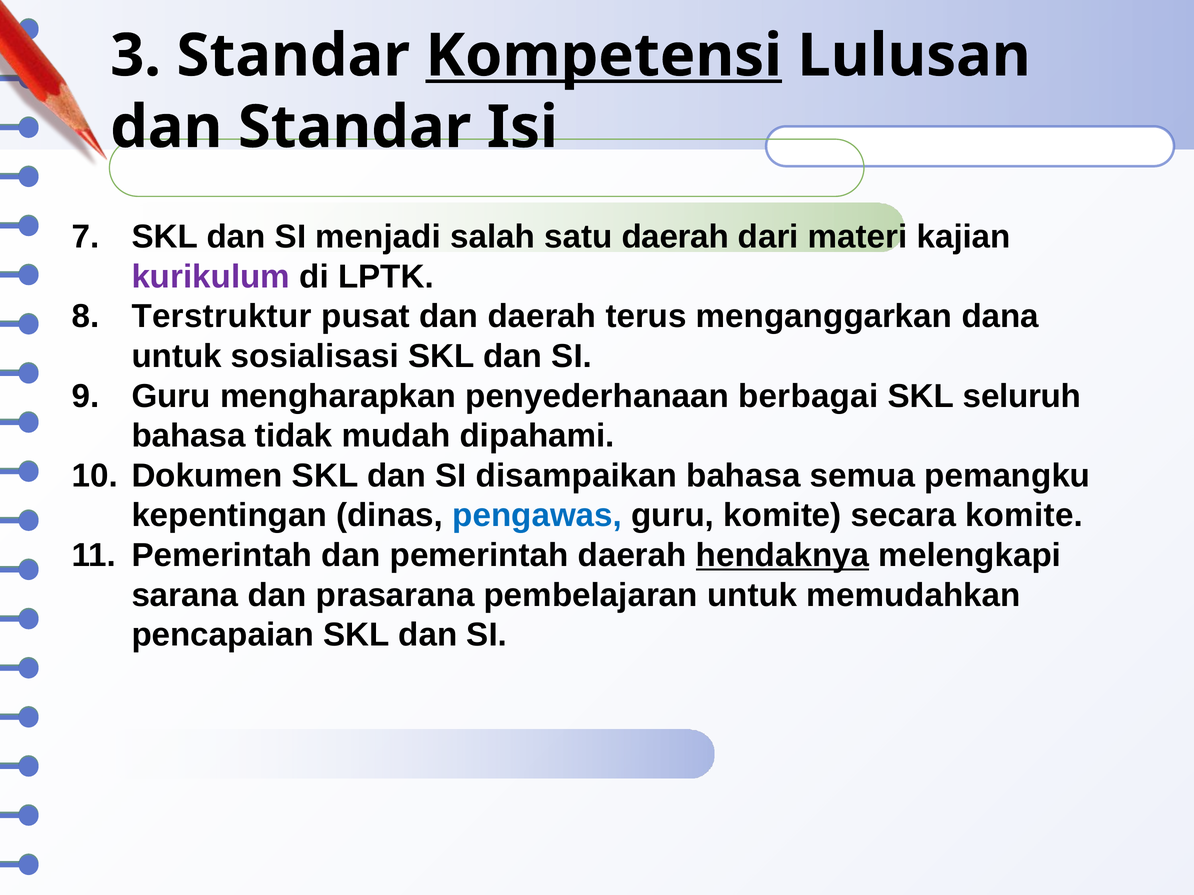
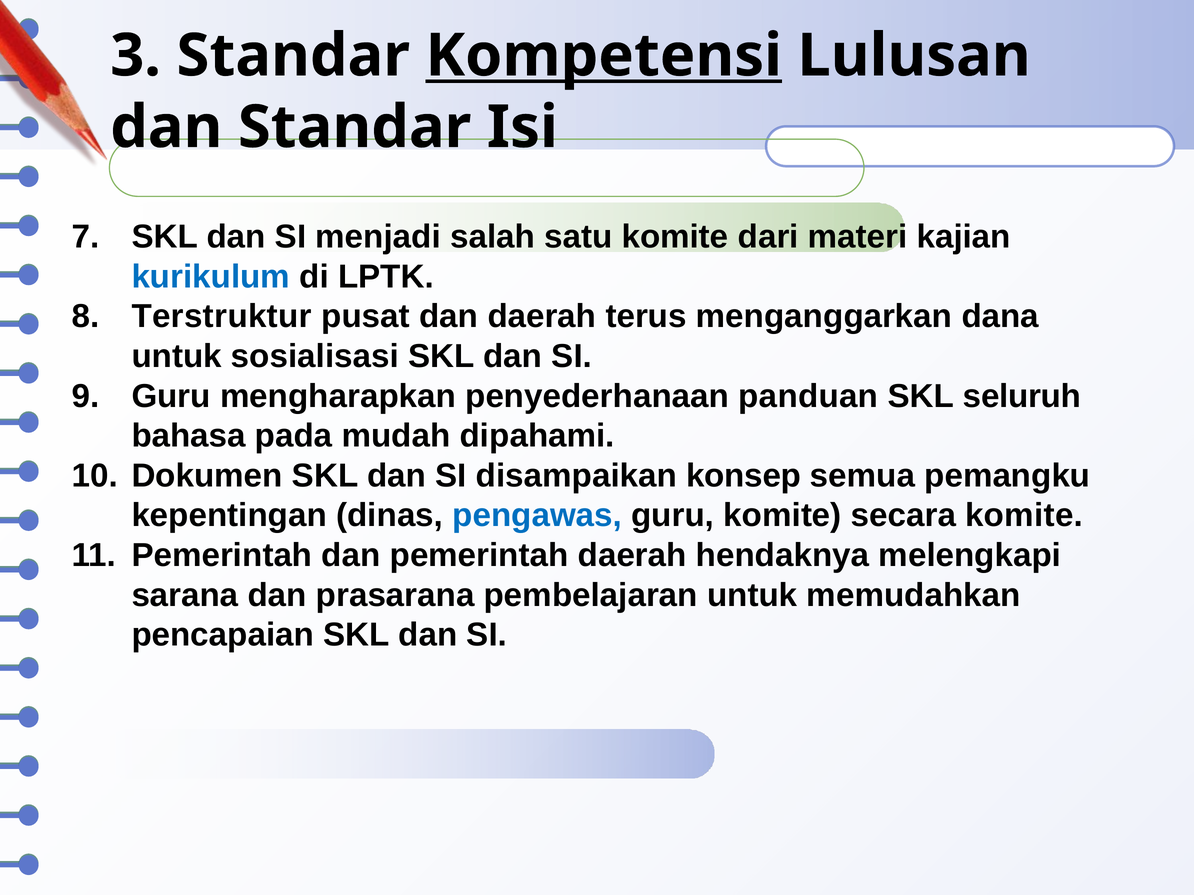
satu daerah: daerah -> komite
kurikulum colour: purple -> blue
berbagai: berbagai -> panduan
tidak: tidak -> pada
disampaikan bahasa: bahasa -> konsep
hendaknya underline: present -> none
